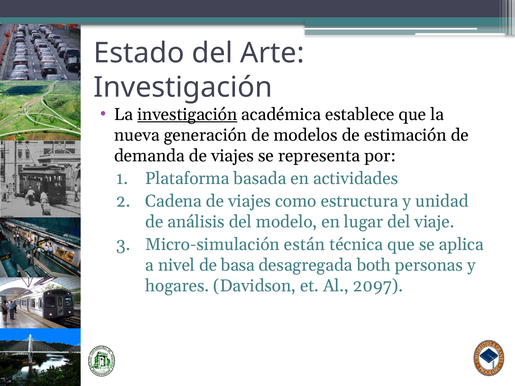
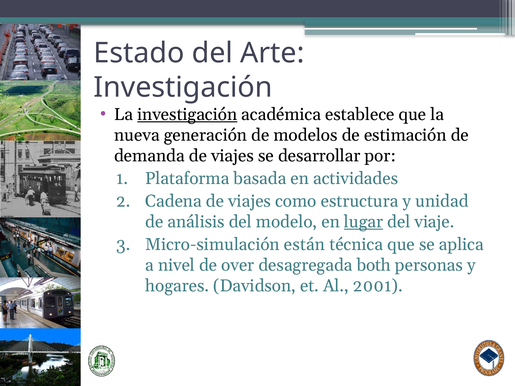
representa: representa -> desarrollar
lugar underline: none -> present
basa: basa -> over
2097: 2097 -> 2001
